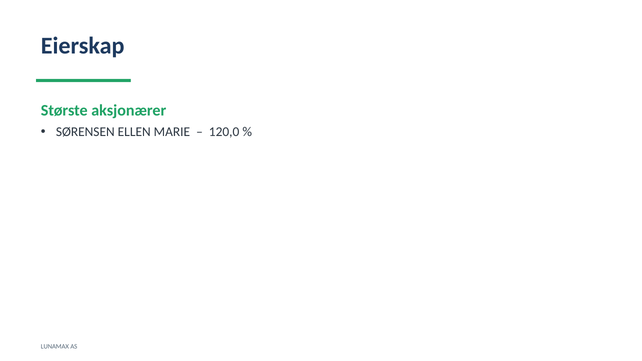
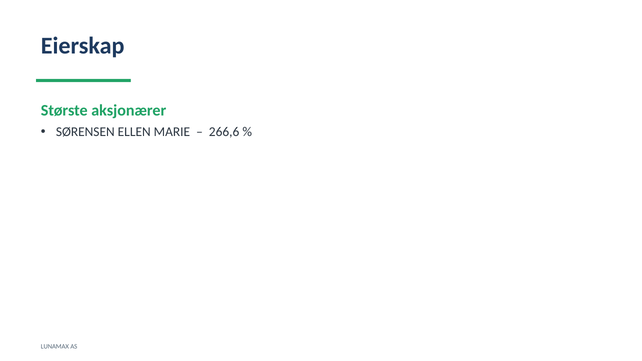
120,0: 120,0 -> 266,6
